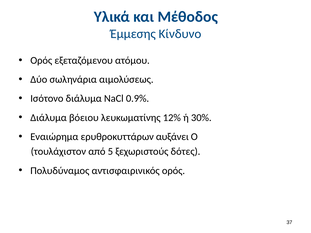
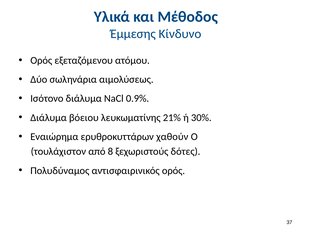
12%: 12% -> 21%
αυξάνει: αυξάνει -> χαθούν
5: 5 -> 8
